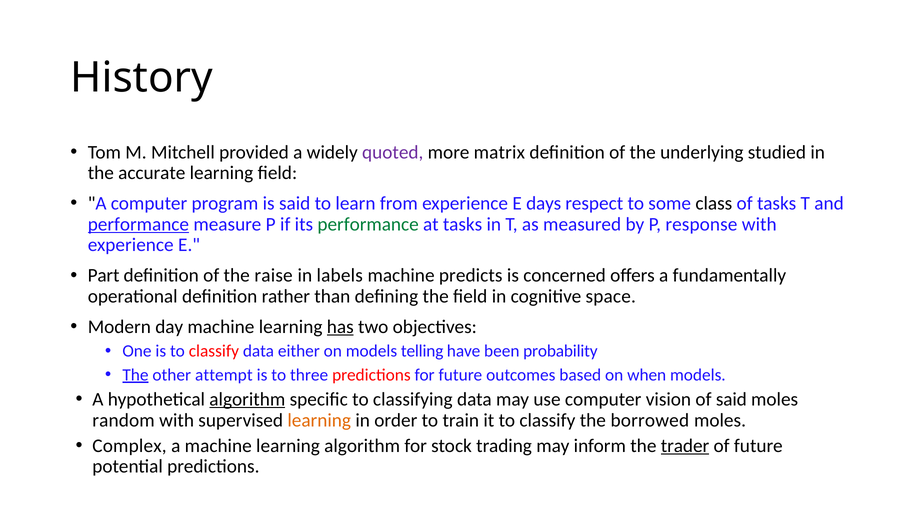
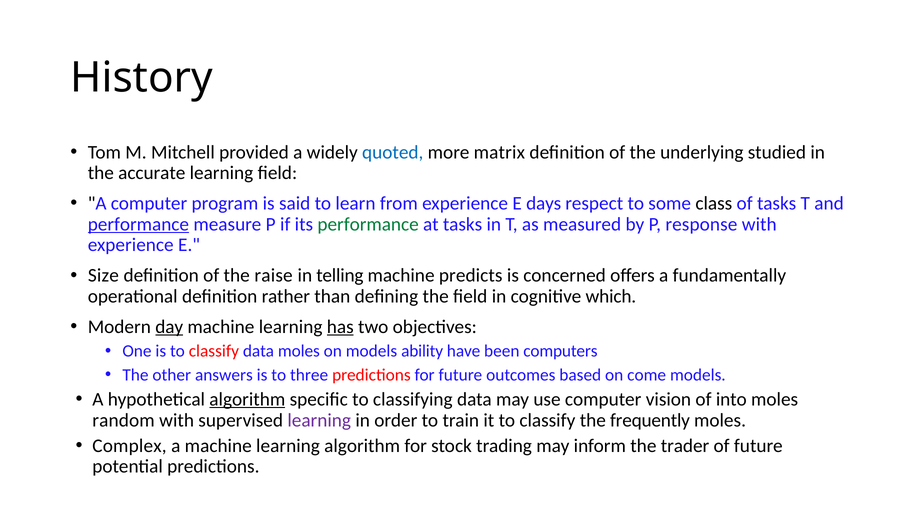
quoted colour: purple -> blue
Part: Part -> Size
labels: labels -> telling
space: space -> which
day underline: none -> present
data either: either -> moles
telling: telling -> ability
probability: probability -> computers
The at (135, 375) underline: present -> none
attempt: attempt -> answers
when: when -> come
of said: said -> into
learning at (319, 420) colour: orange -> purple
borrowed: borrowed -> frequently
trader underline: present -> none
